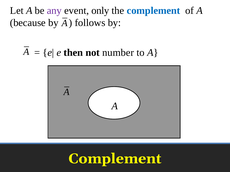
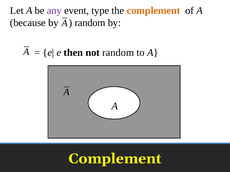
only: only -> type
complement at (154, 11) colour: blue -> orange
follows at (90, 23): follows -> random
not number: number -> random
